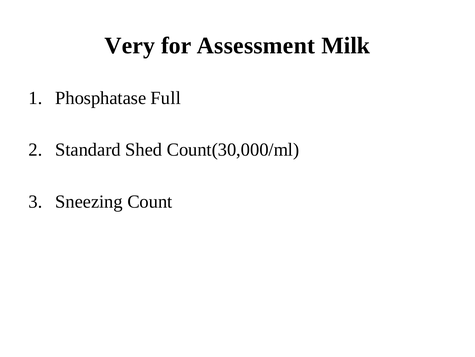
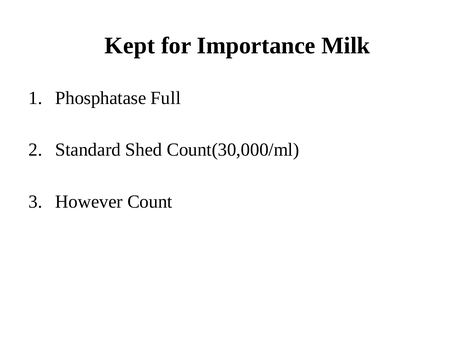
Very: Very -> Kept
Assessment: Assessment -> Importance
Sneezing: Sneezing -> However
